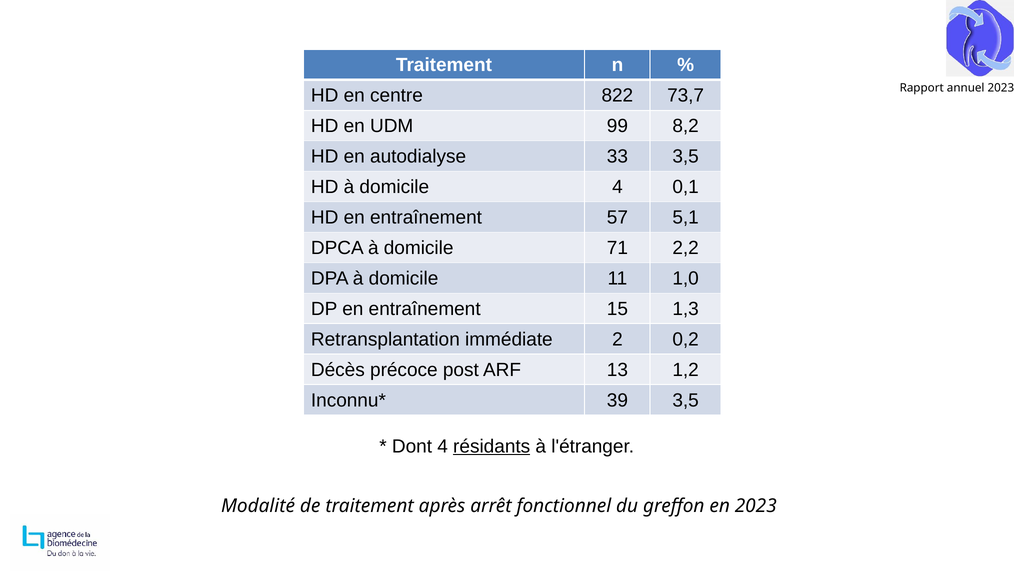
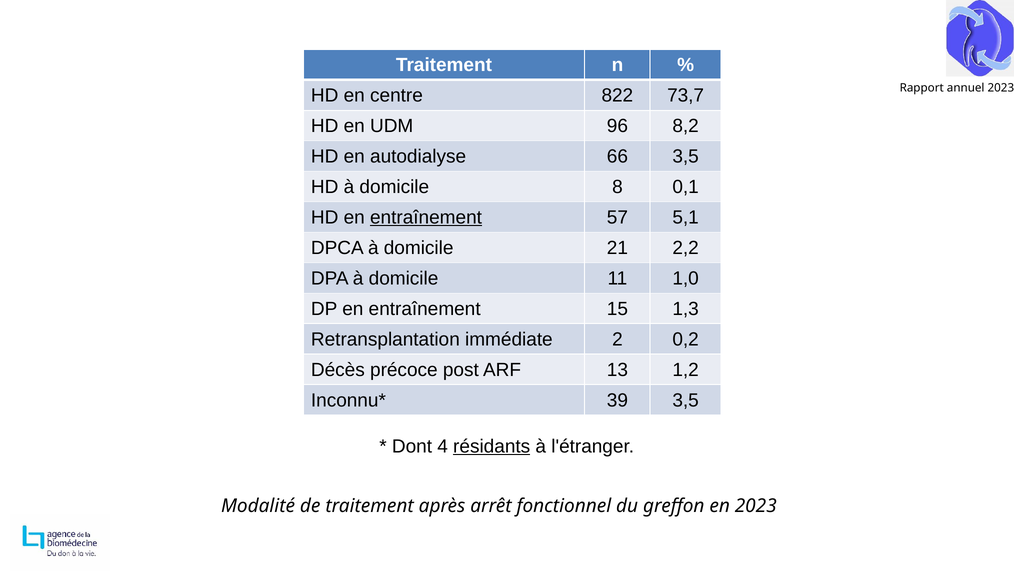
99: 99 -> 96
33: 33 -> 66
domicile 4: 4 -> 8
entraînement at (426, 217) underline: none -> present
71: 71 -> 21
